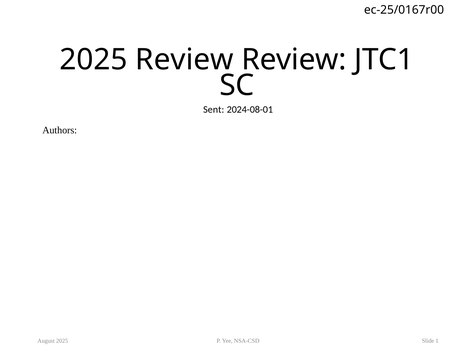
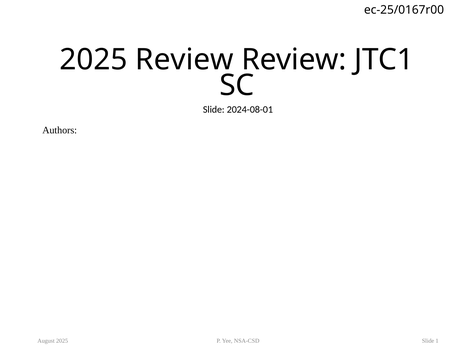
Sent at (214, 109): Sent -> Slide
